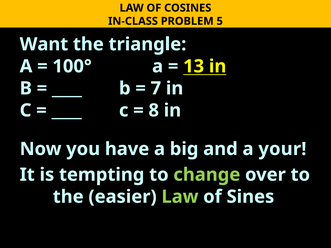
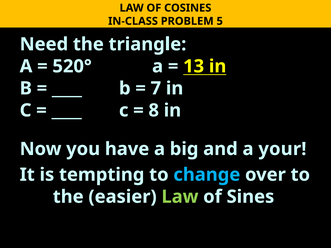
Want: Want -> Need
100°: 100° -> 520°
change colour: light green -> light blue
